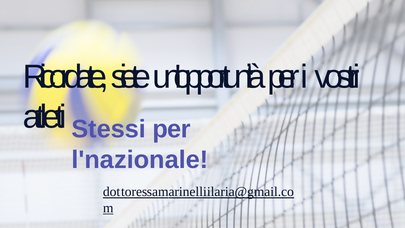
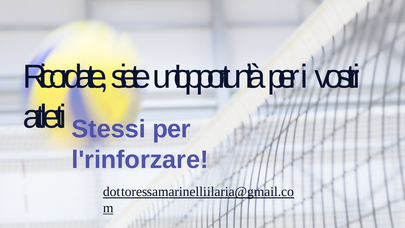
l'nazionale: l'nazionale -> l'rinforzare
